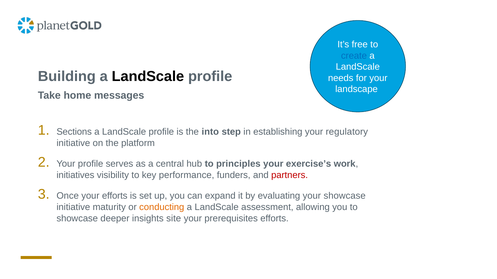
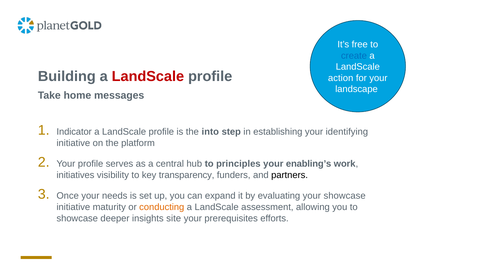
LandScale at (148, 77) colour: black -> red
needs: needs -> action
Sections: Sections -> Indicator
regulatory: regulatory -> identifying
exercise’s: exercise’s -> enabling’s
performance: performance -> transparency
partners colour: red -> black
your efforts: efforts -> needs
